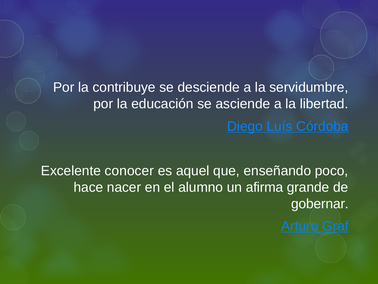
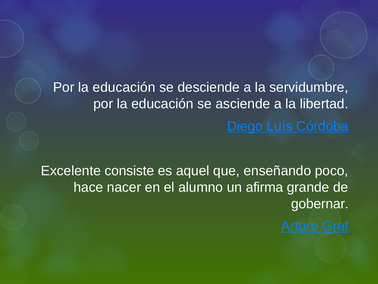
contribuye at (124, 87): contribuye -> educación
conocer: conocer -> consiste
